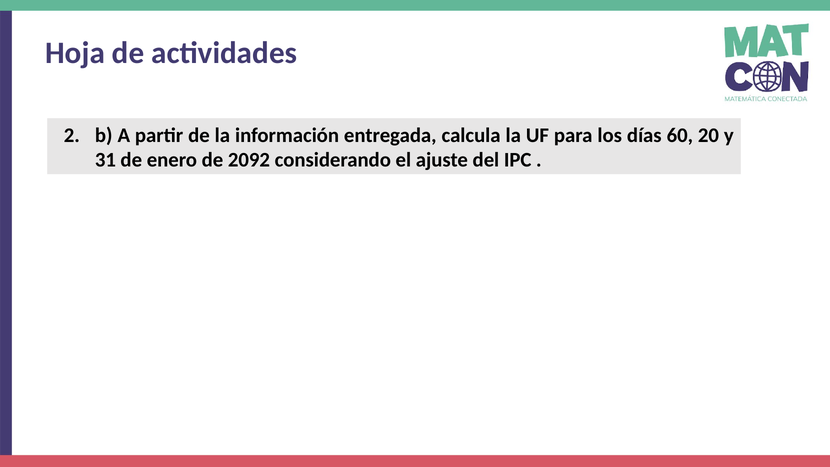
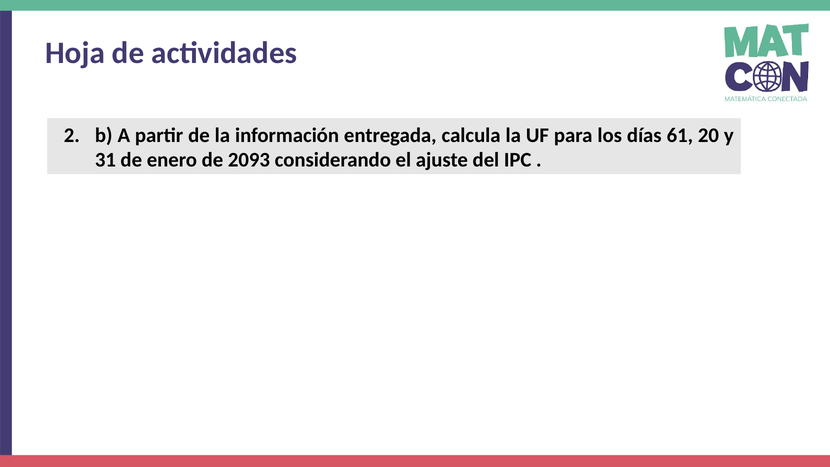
60: 60 -> 61
2092: 2092 -> 2093
